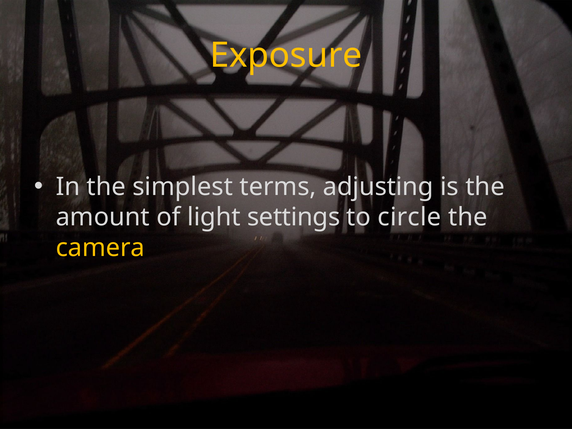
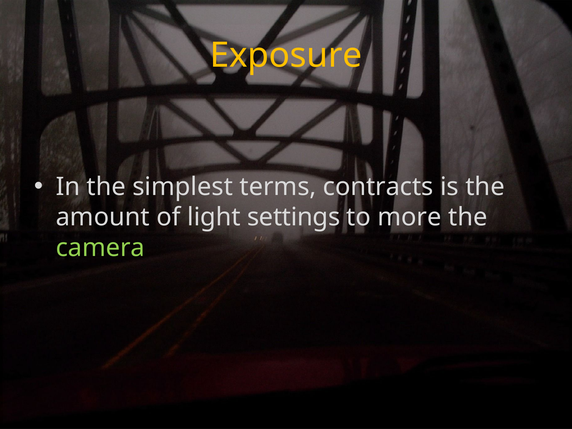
adjusting: adjusting -> contracts
circle: circle -> more
camera colour: yellow -> light green
